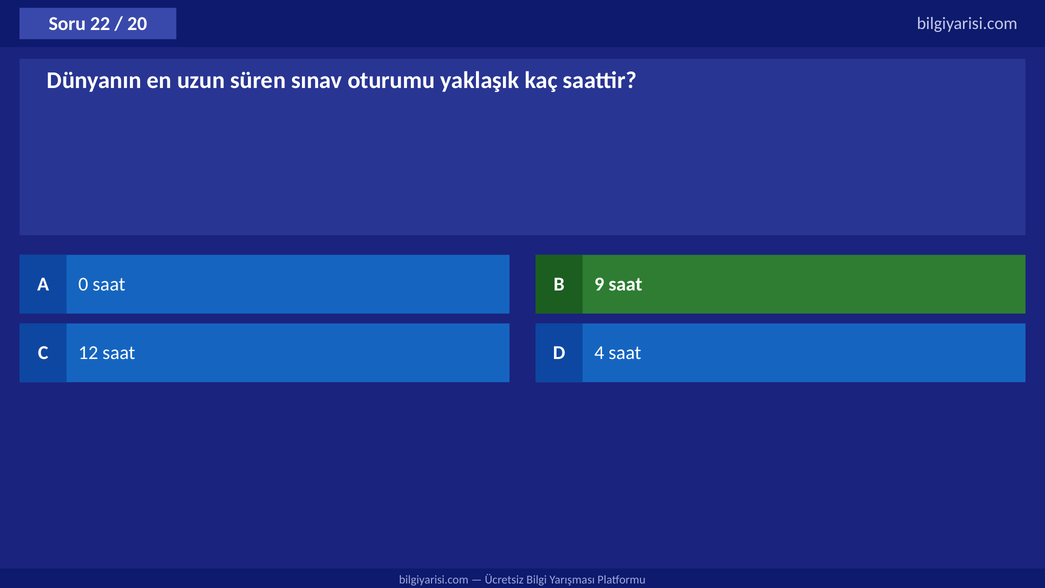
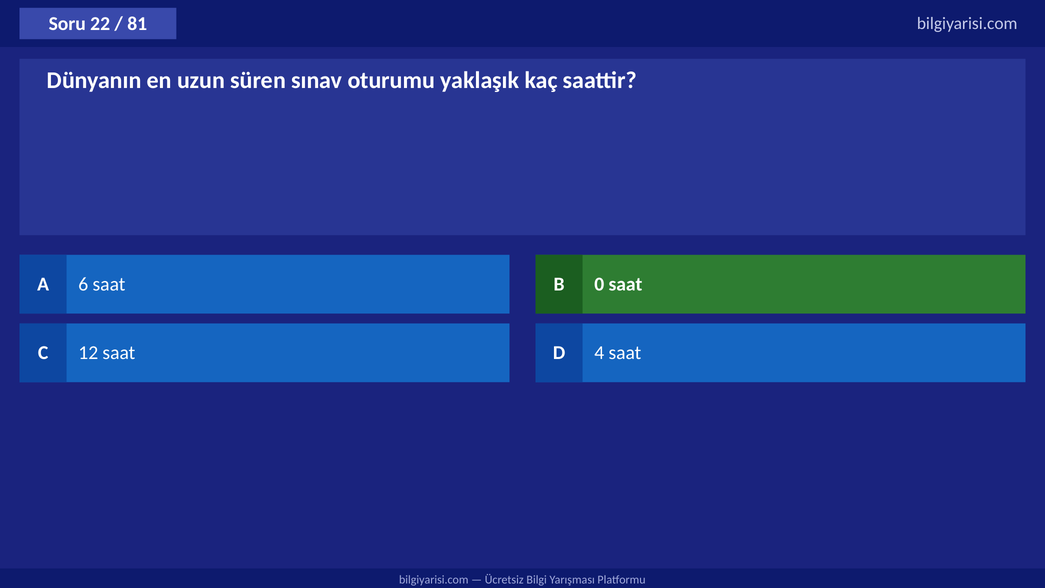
20: 20 -> 81
0: 0 -> 6
9: 9 -> 0
